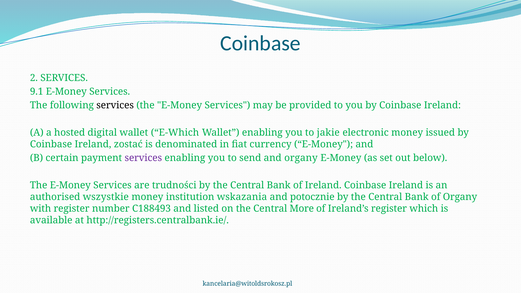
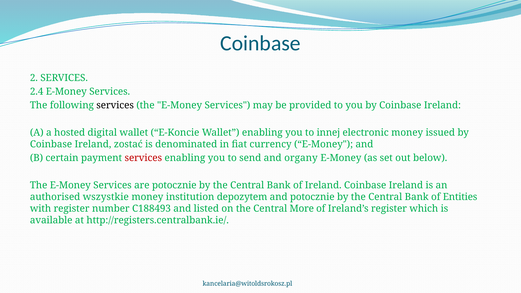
9.1: 9.1 -> 2.4
E-Which: E-Which -> E-Koncie
jakie: jakie -> innej
services at (143, 158) colour: purple -> red
are trudności: trudności -> potocznie
wskazania: wskazania -> depozytem
of Organy: Organy -> Entities
